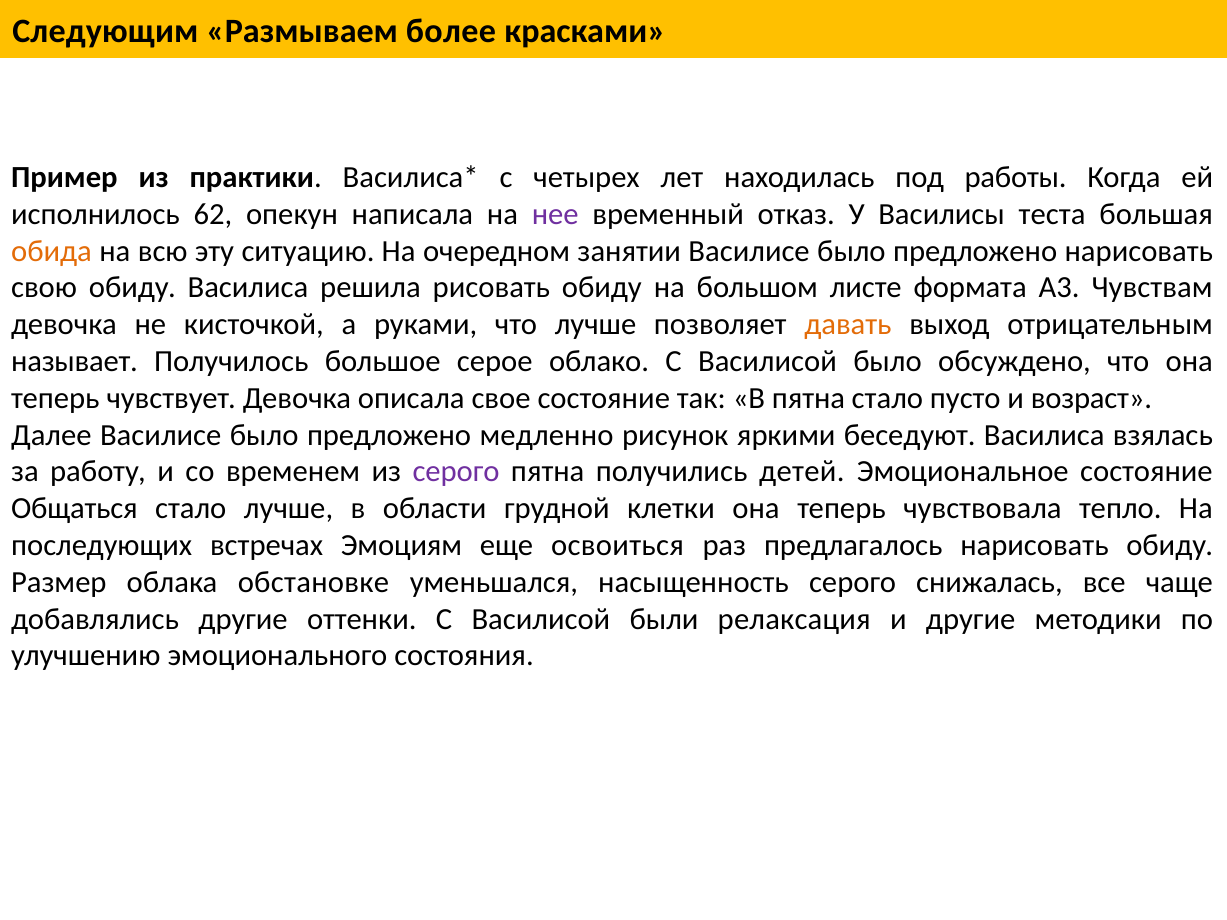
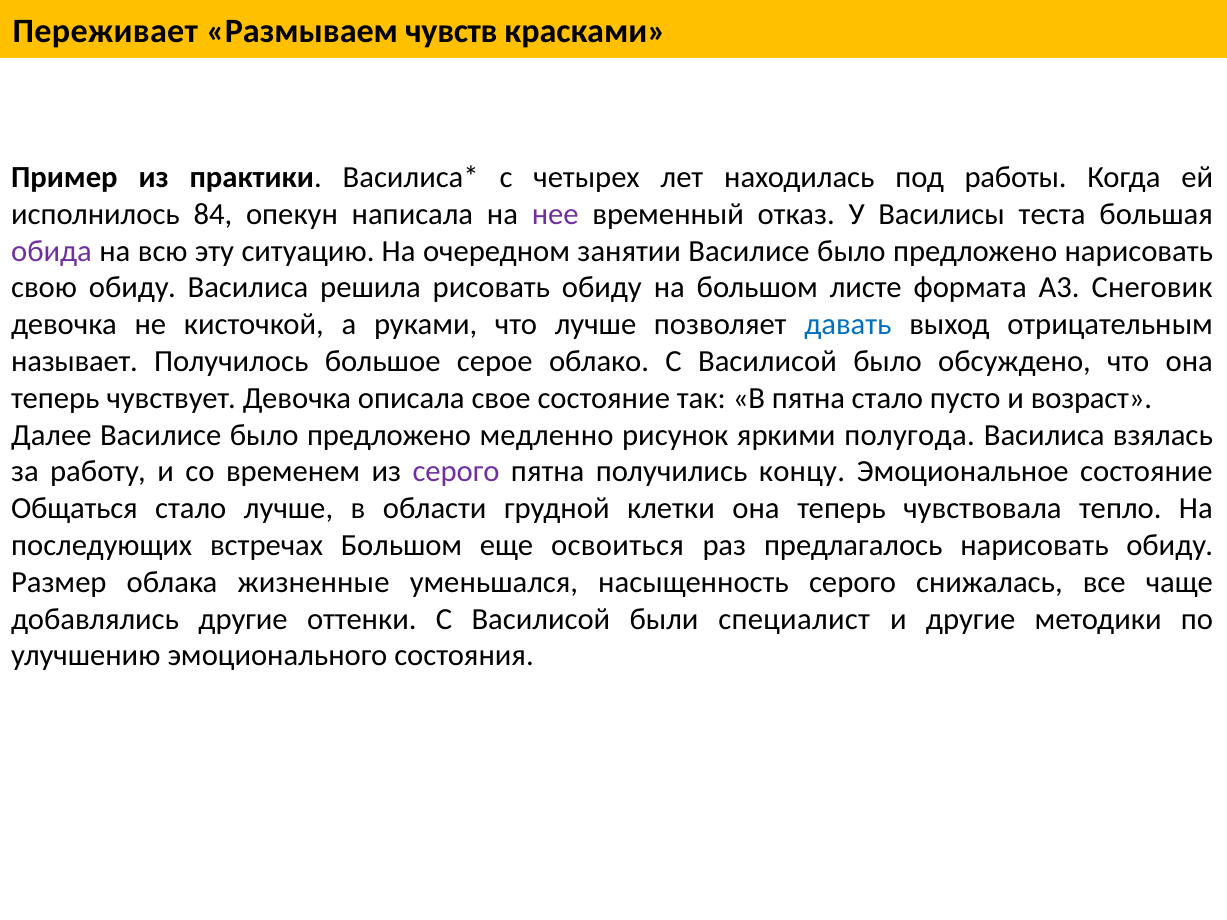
Следующим: Следующим -> Переживает
более: более -> чувств
62: 62 -> 84
обида colour: orange -> purple
Чувствам: Чувствам -> Снеговик
давать colour: orange -> blue
беседуют: беседуют -> полугода
детей: детей -> концу
встречах Эмоциям: Эмоциям -> Большом
обстановке: обстановке -> жизненные
релаксация: релаксация -> специалист
